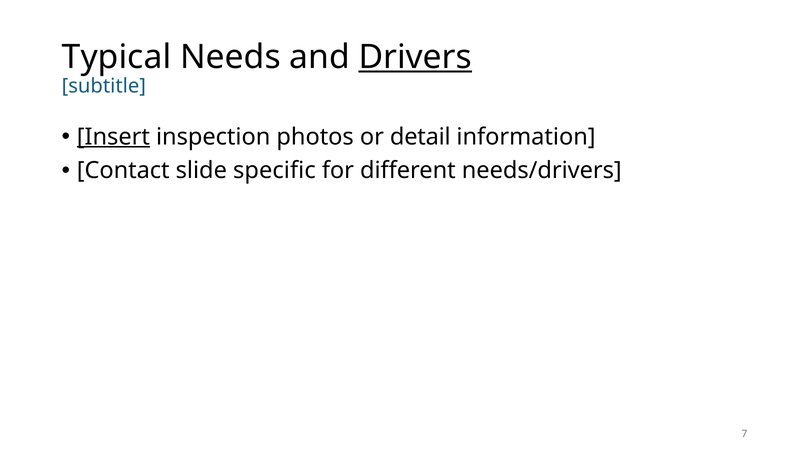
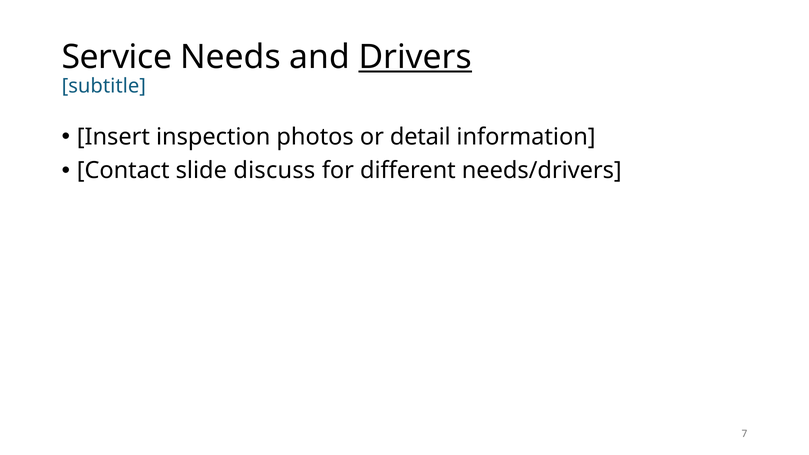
Typical: Typical -> Service
Insert underline: present -> none
specific: specific -> discuss
